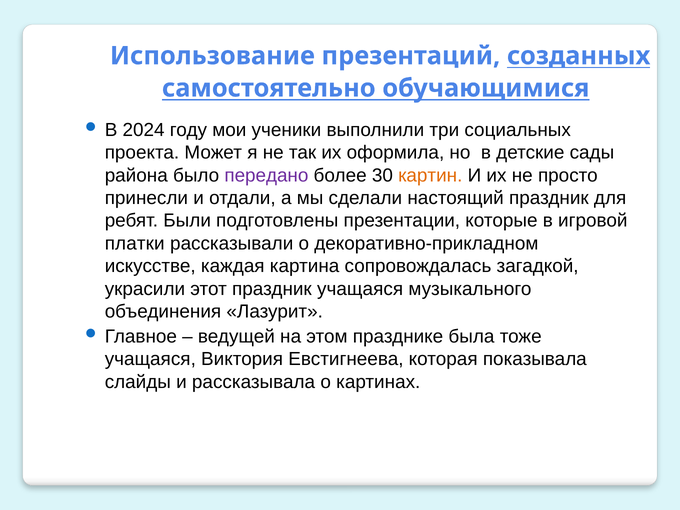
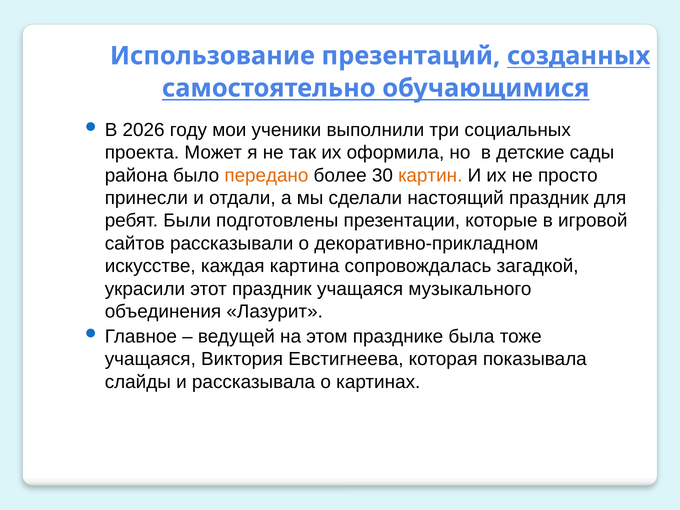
2024: 2024 -> 2026
передано colour: purple -> orange
платки: платки -> сайтов
